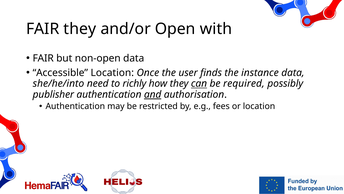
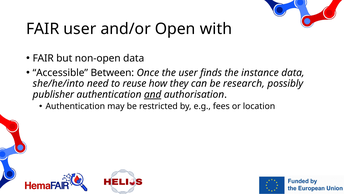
FAIR they: they -> user
Accessible Location: Location -> Between
richly: richly -> reuse
can underline: present -> none
required: required -> research
